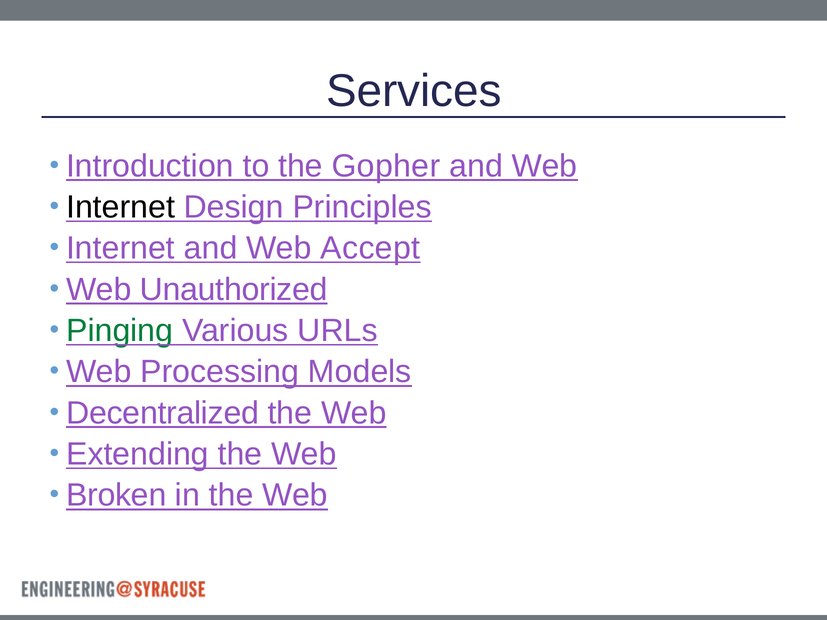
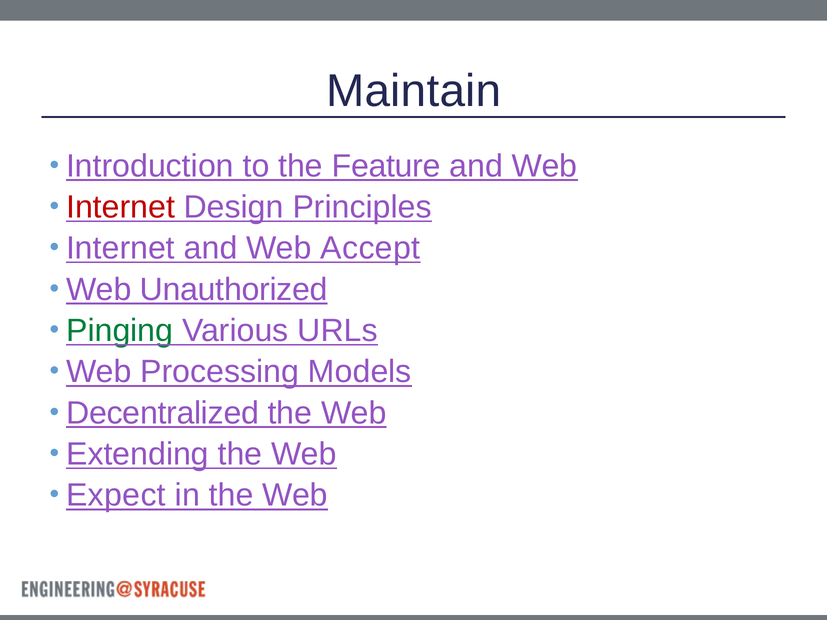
Services: Services -> Maintain
Gopher: Gopher -> Feature
Internet at (121, 207) colour: black -> red
Broken: Broken -> Expect
